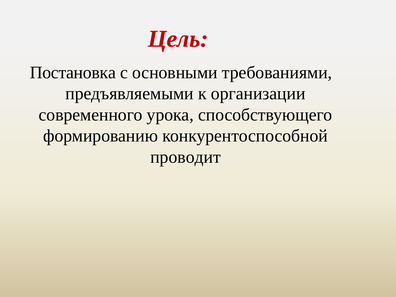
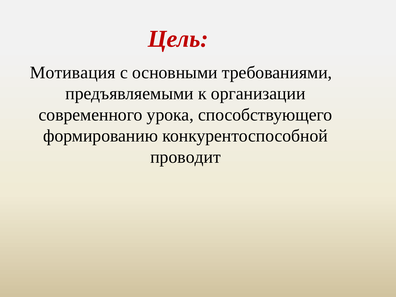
Постановка: Постановка -> Мотивация
